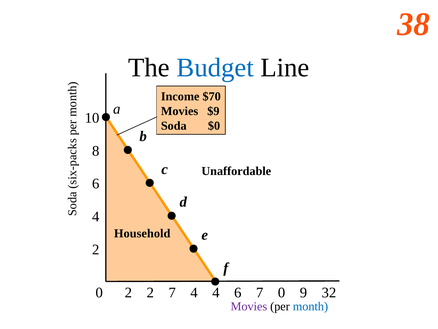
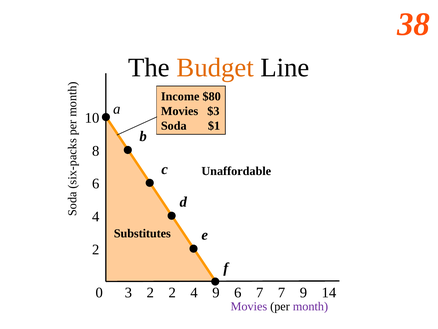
Budget colour: blue -> orange
$70: $70 -> $80
$9: $9 -> $3
$0: $0 -> $1
Household: Household -> Substitutes
0 2: 2 -> 3
2 7: 7 -> 2
4 4: 4 -> 9
7 0: 0 -> 7
32: 32 -> 14
month colour: blue -> purple
